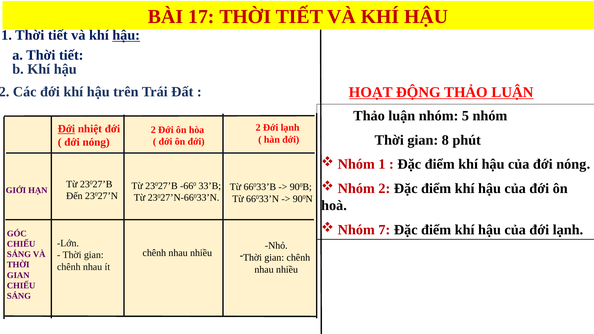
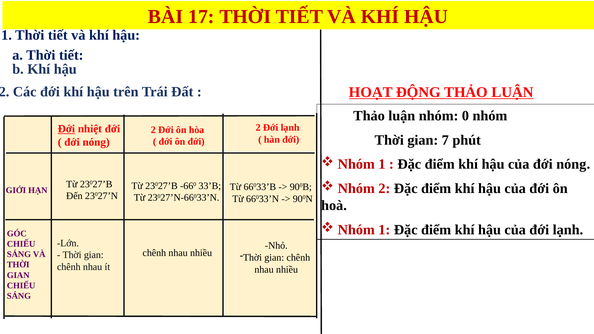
hậu at (126, 35) underline: present -> none
5: 5 -> 0
8: 8 -> 7
7 at (384, 230): 7 -> 1
